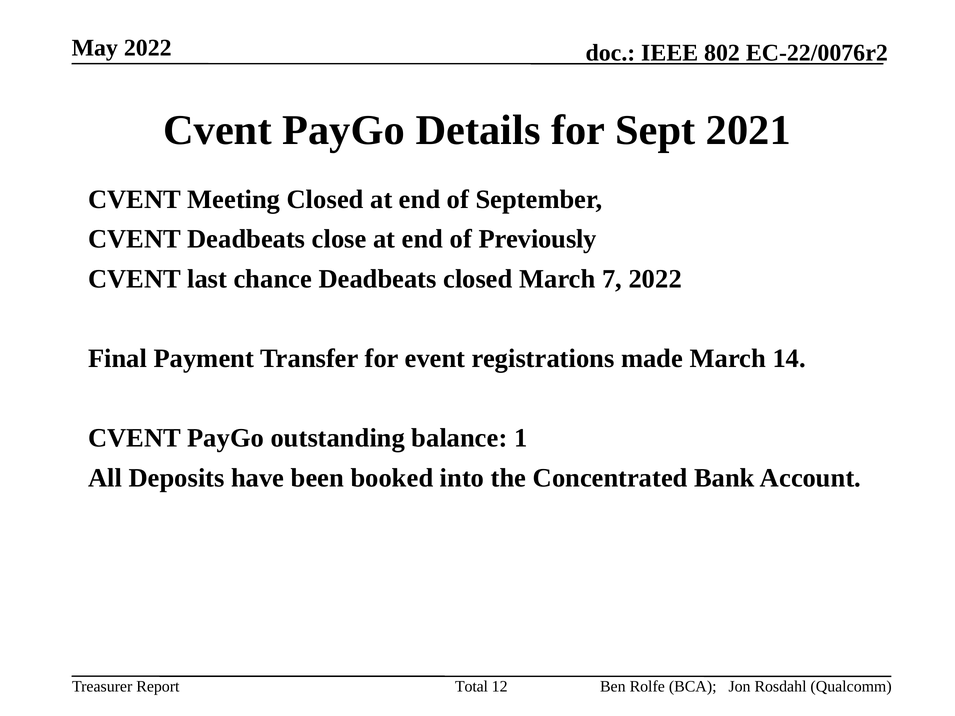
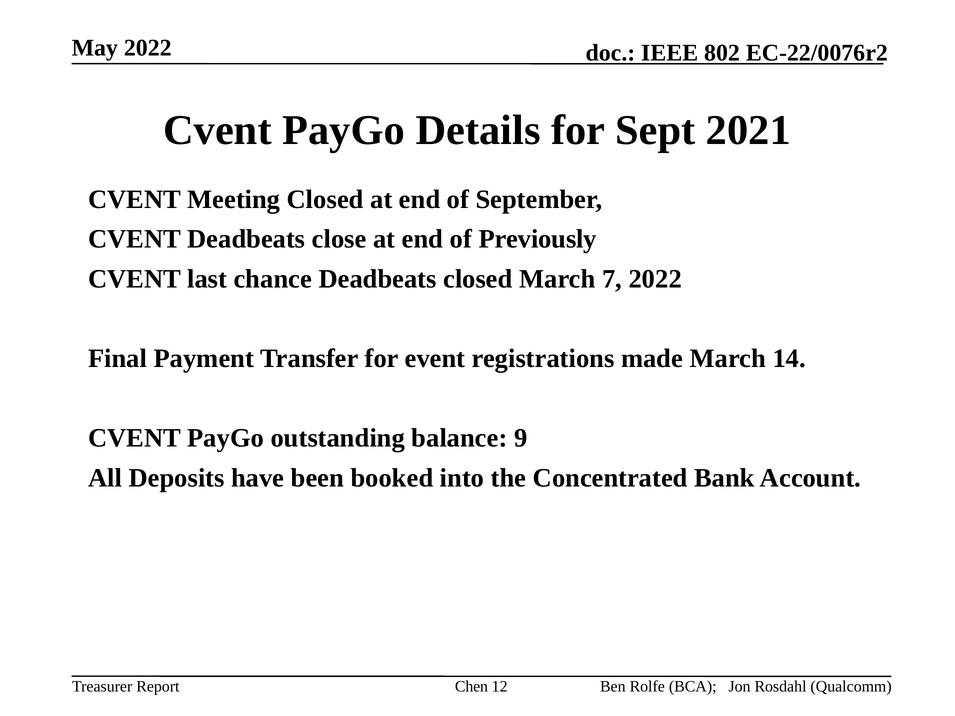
1: 1 -> 9
Total: Total -> Chen
